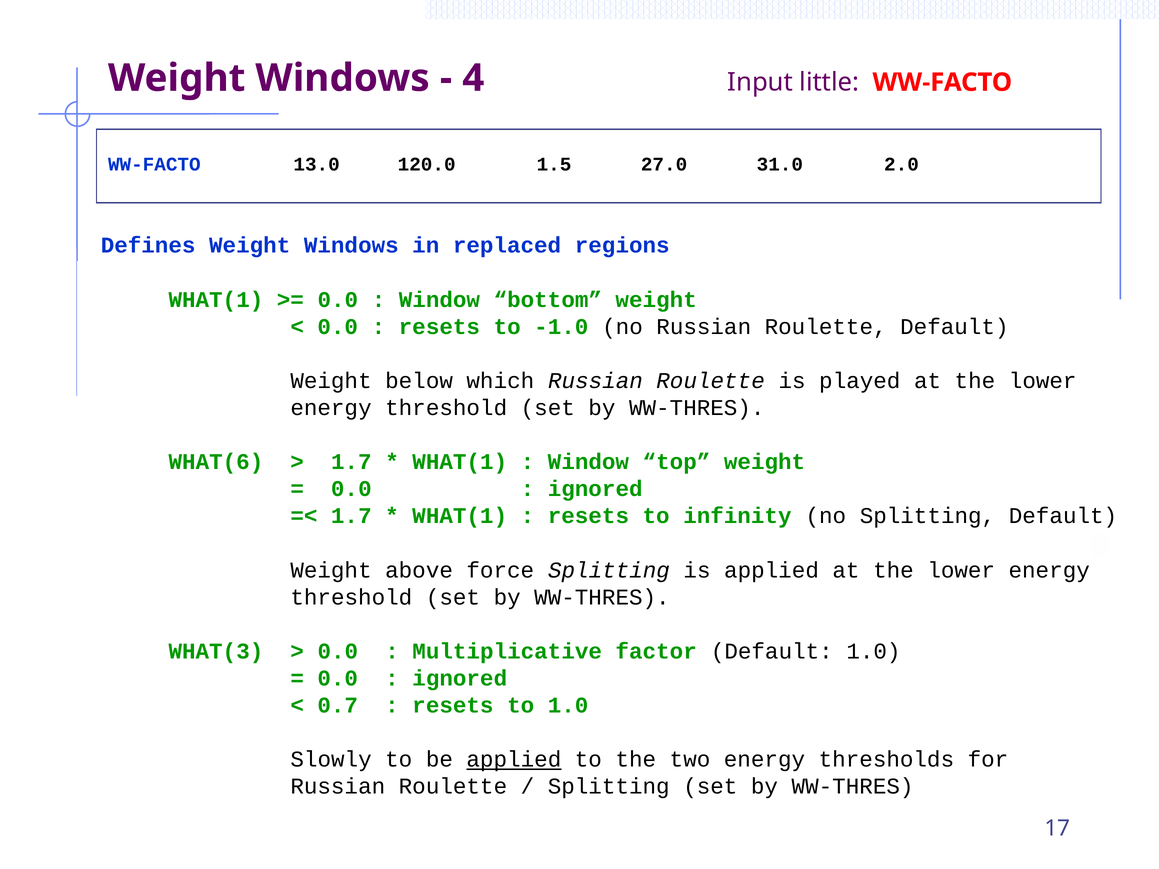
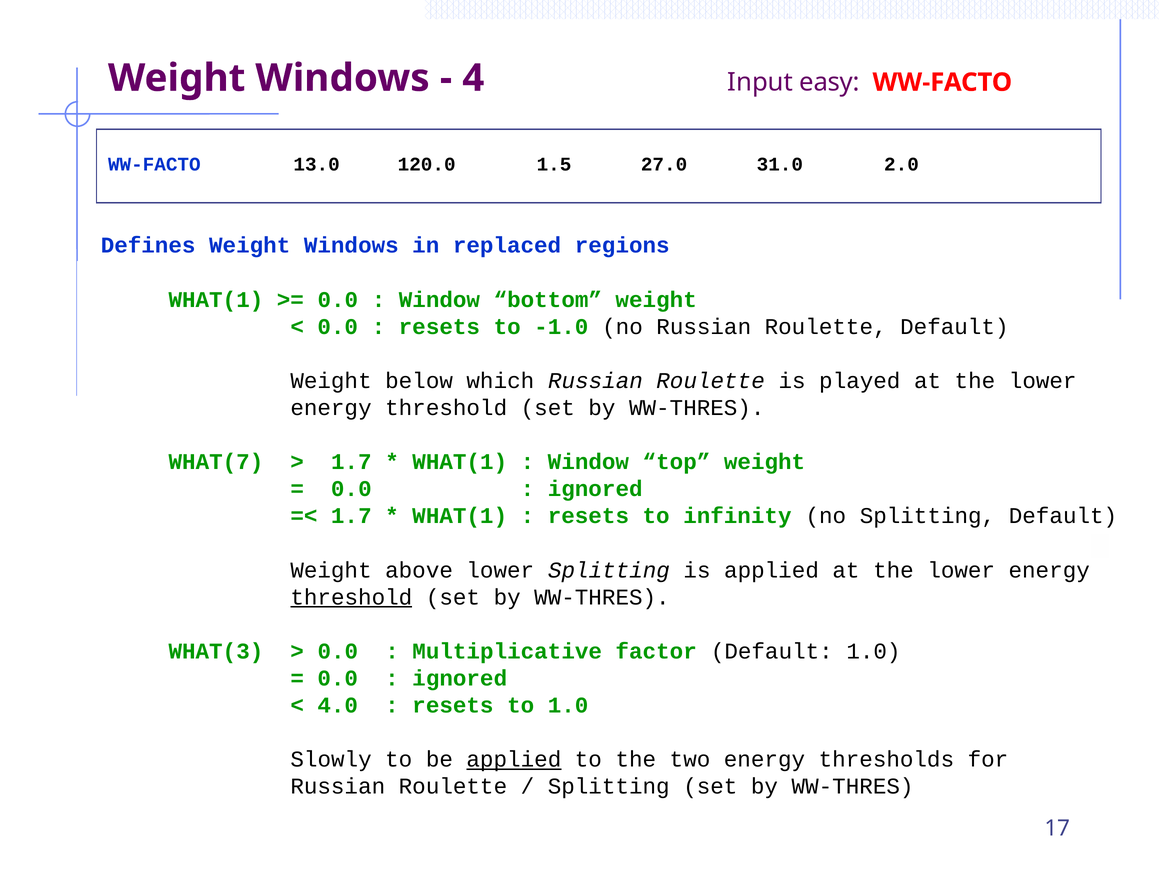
little: little -> easy
WHAT(6: WHAT(6 -> WHAT(7
above force: force -> lower
threshold at (351, 597) underline: none -> present
0.7: 0.7 -> 4.0
